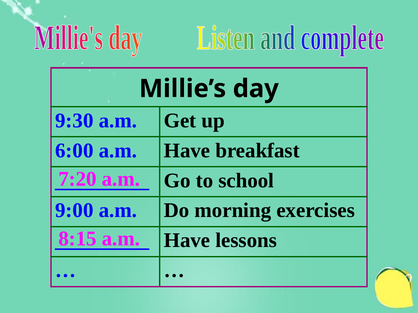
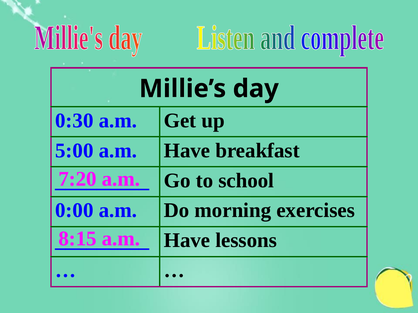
9:30: 9:30 -> 0:30
6:00: 6:00 -> 5:00
9:00: 9:00 -> 0:00
